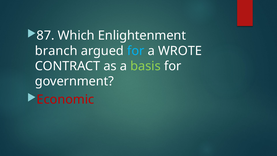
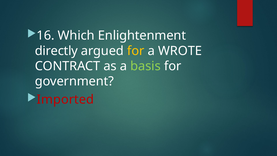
87: 87 -> 16
branch: branch -> directly
for at (136, 51) colour: light blue -> yellow
Economic: Economic -> Imported
